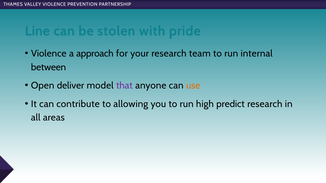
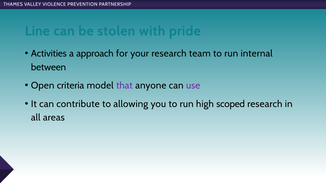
Violence at (49, 54): Violence -> Activities
deliver: deliver -> criteria
use colour: orange -> purple
predict: predict -> scoped
